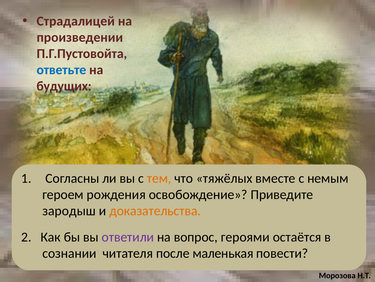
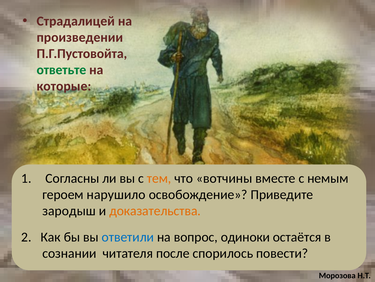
ответьте colour: blue -> green
будущих: будущих -> которые
тяжёлых: тяжёлых -> вотчины
рождения: рождения -> нарушило
ответили colour: purple -> blue
героями: героями -> одиноки
маленькая: маленькая -> спорилось
